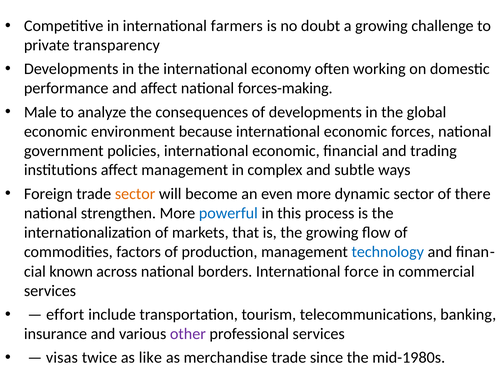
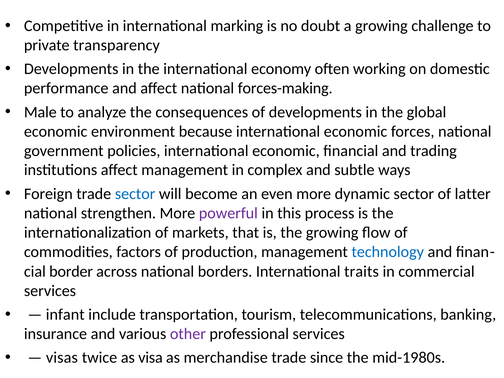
farmers: farmers -> marking
sector at (135, 194) colour: orange -> blue
there: there -> latter
powerful colour: blue -> purple
known: known -> border
force: force -> traits
effort: effort -> infant
like: like -> visa
